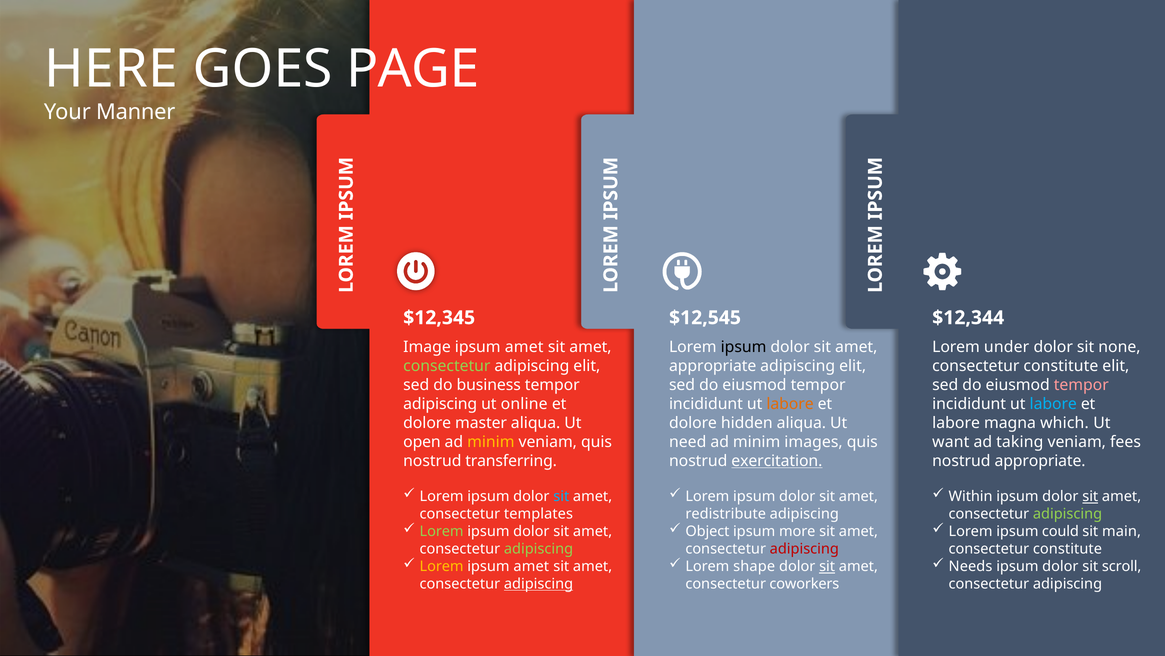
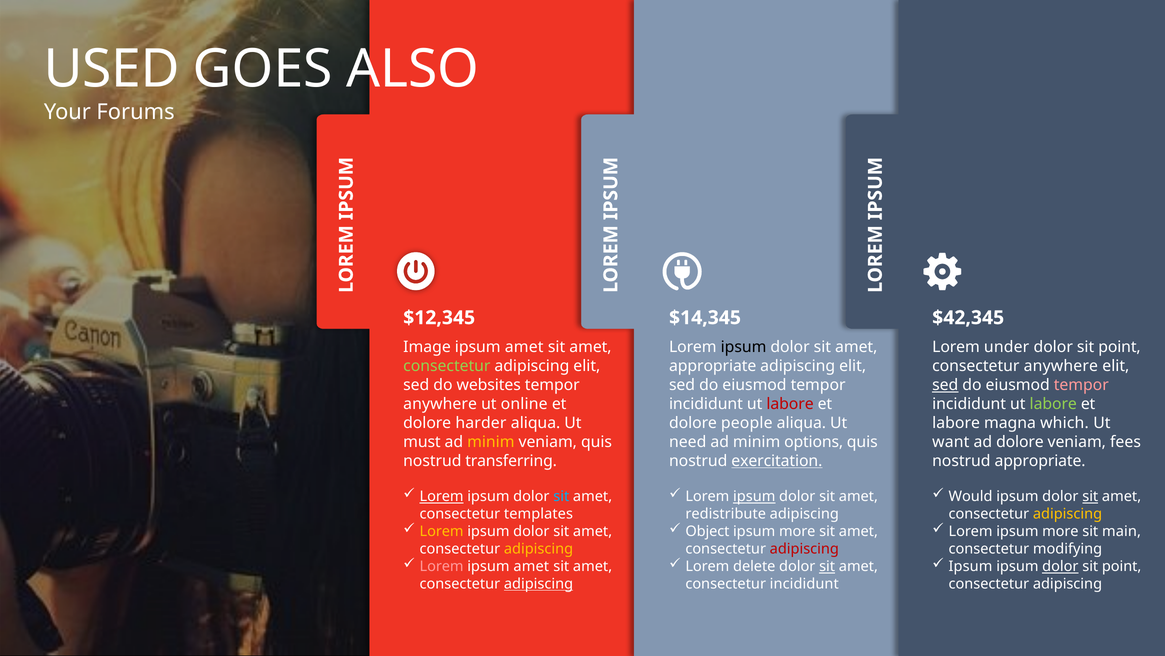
HERE: HERE -> USED
PAGE: PAGE -> ALSO
Manner: Manner -> Forums
$12,545: $12,545 -> $14,345
$12,344: $12,344 -> $42,345
none at (1119, 347): none -> point
constitute at (1061, 366): constitute -> anywhere
business: business -> websites
sed at (945, 385) underline: none -> present
adipiscing at (440, 404): adipiscing -> anywhere
labore at (790, 404) colour: orange -> red
labore at (1053, 404) colour: light blue -> light green
master: master -> harder
hidden: hidden -> people
open: open -> must
images: images -> options
ad taking: taking -> dolore
Lorem at (442, 496) underline: none -> present
ipsum at (754, 496) underline: none -> present
Within: Within -> Would
adipiscing at (1068, 514) colour: light green -> yellow
Lorem at (442, 531) colour: light green -> yellow
Lorem ipsum could: could -> more
adipiscing at (539, 548) colour: light green -> yellow
constitute at (1067, 548): constitute -> modifying
Lorem at (442, 566) colour: yellow -> pink
shape: shape -> delete
Needs at (970, 566): Needs -> Ipsum
dolor at (1060, 566) underline: none -> present
scroll at (1122, 566): scroll -> point
consectetur coworkers: coworkers -> incididunt
